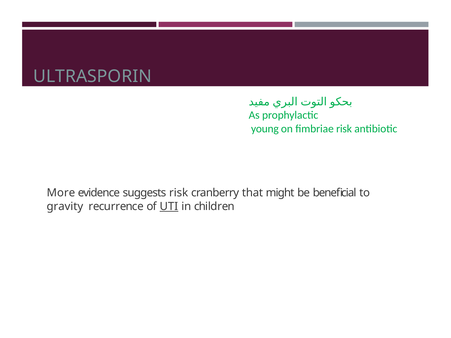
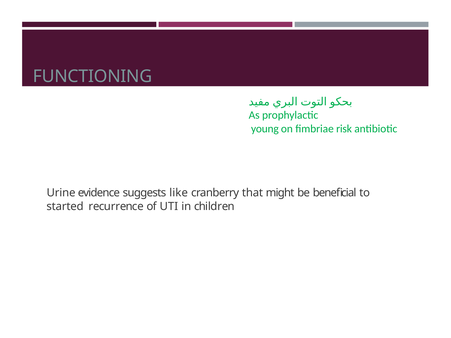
ULTRASPORIN: ULTRASPORIN -> FUNCTIONING
More: More -> Urine
suggests risk: risk -> like
gravity: gravity -> started
UTI underline: present -> none
